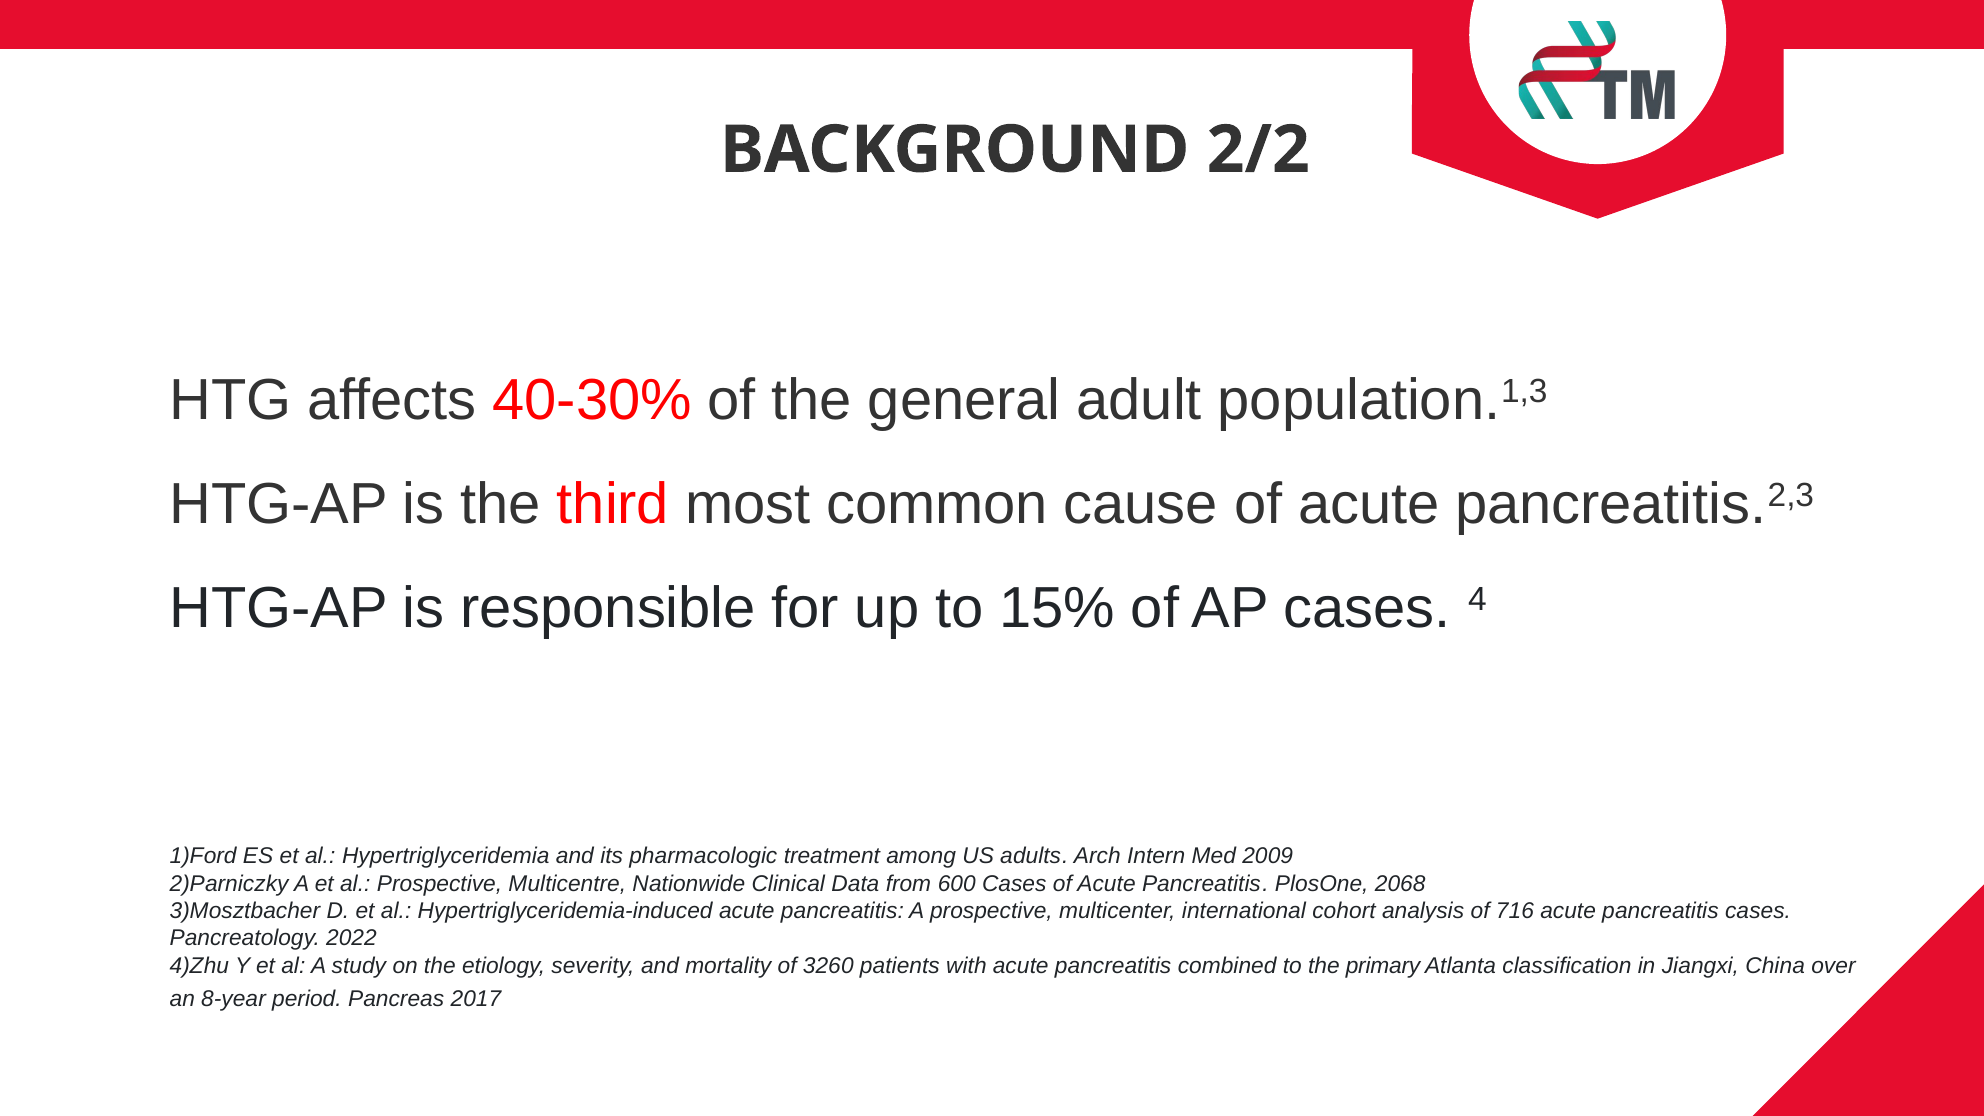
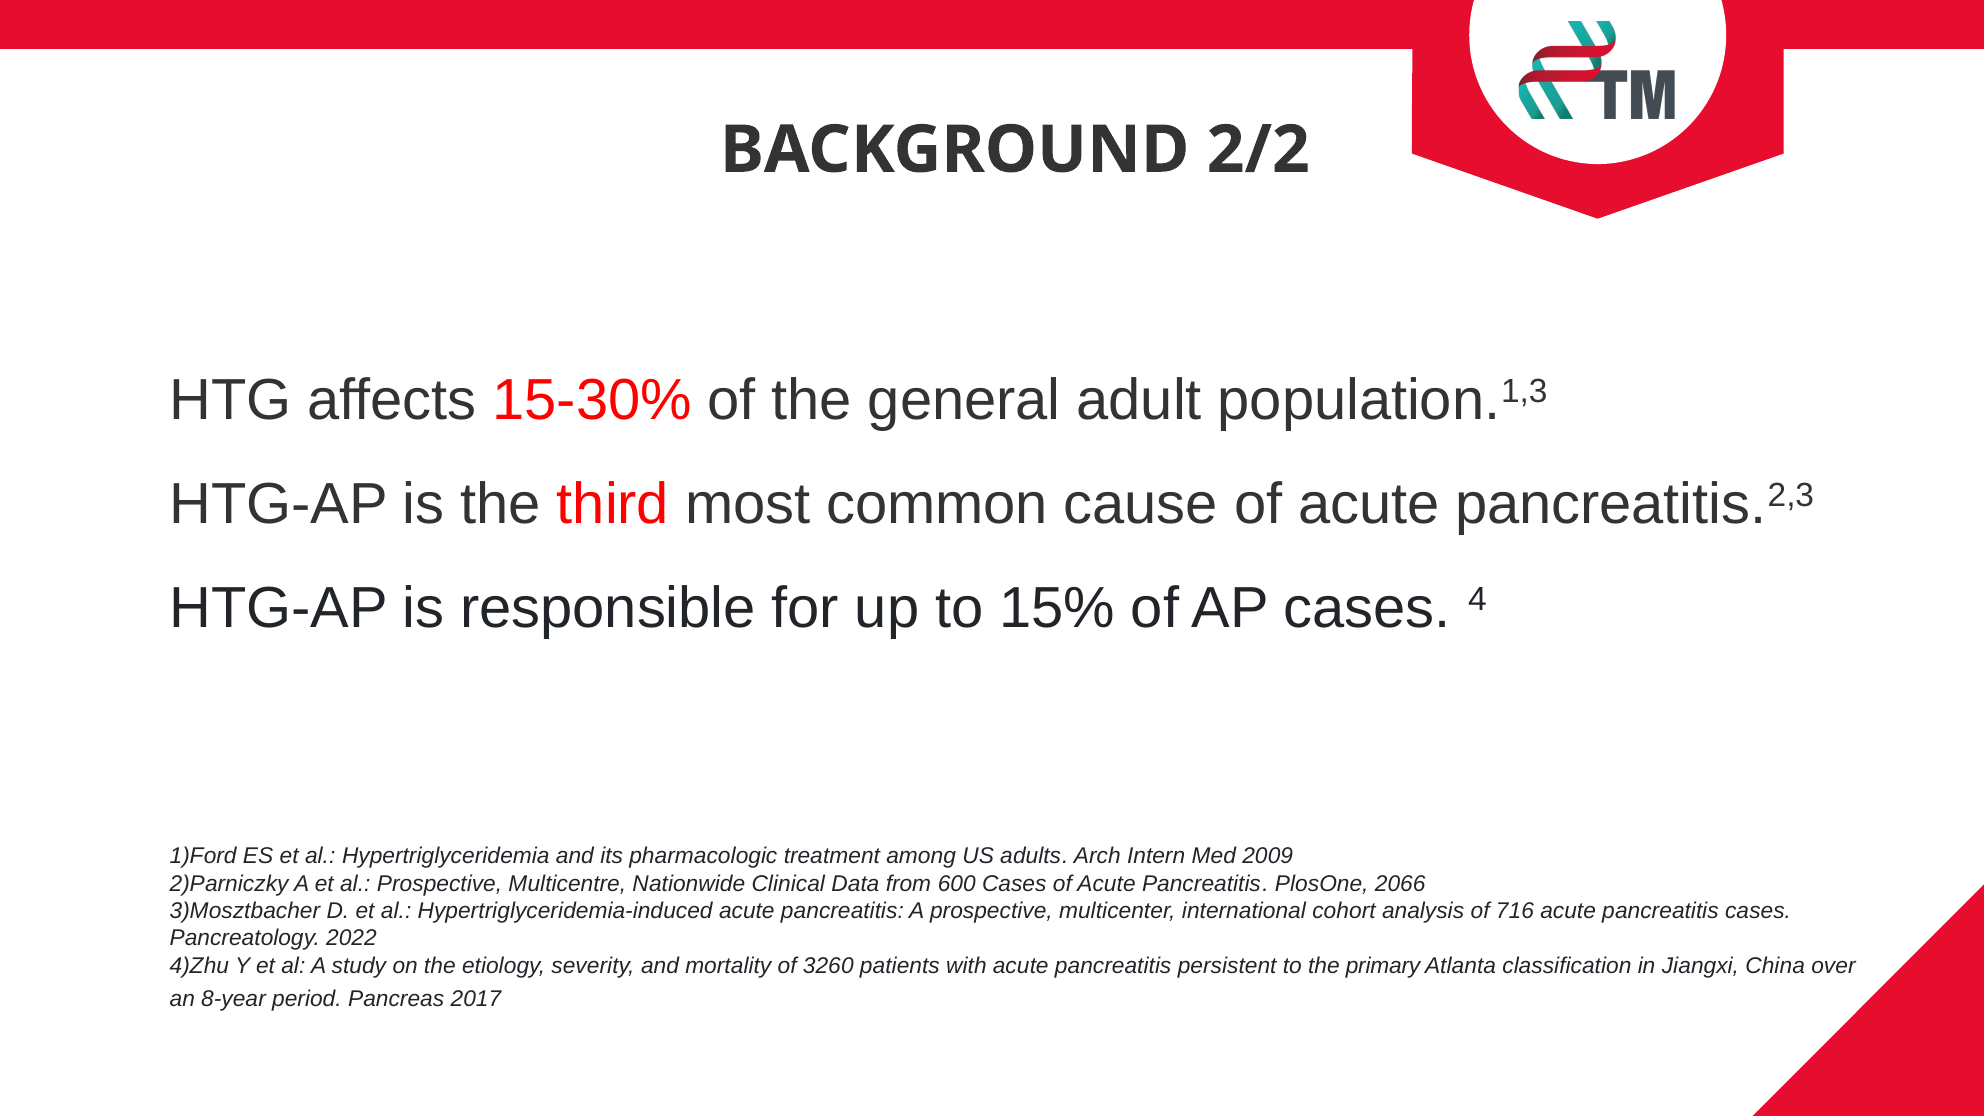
40-30%: 40-30% -> 15-30%
2068: 2068 -> 2066
combined: combined -> persistent
